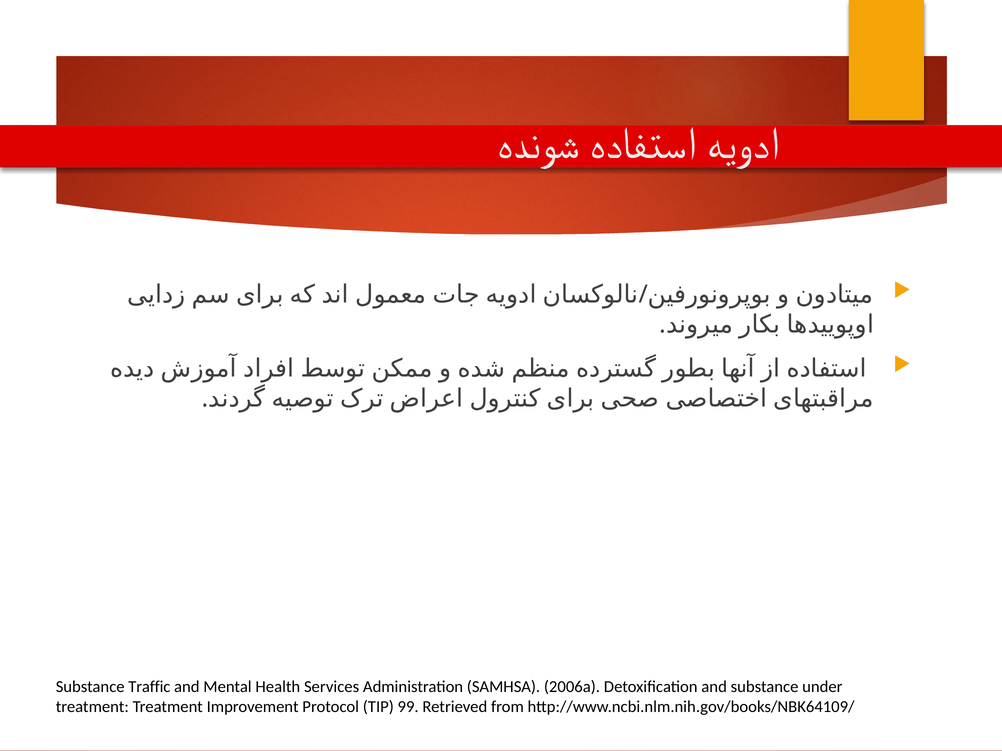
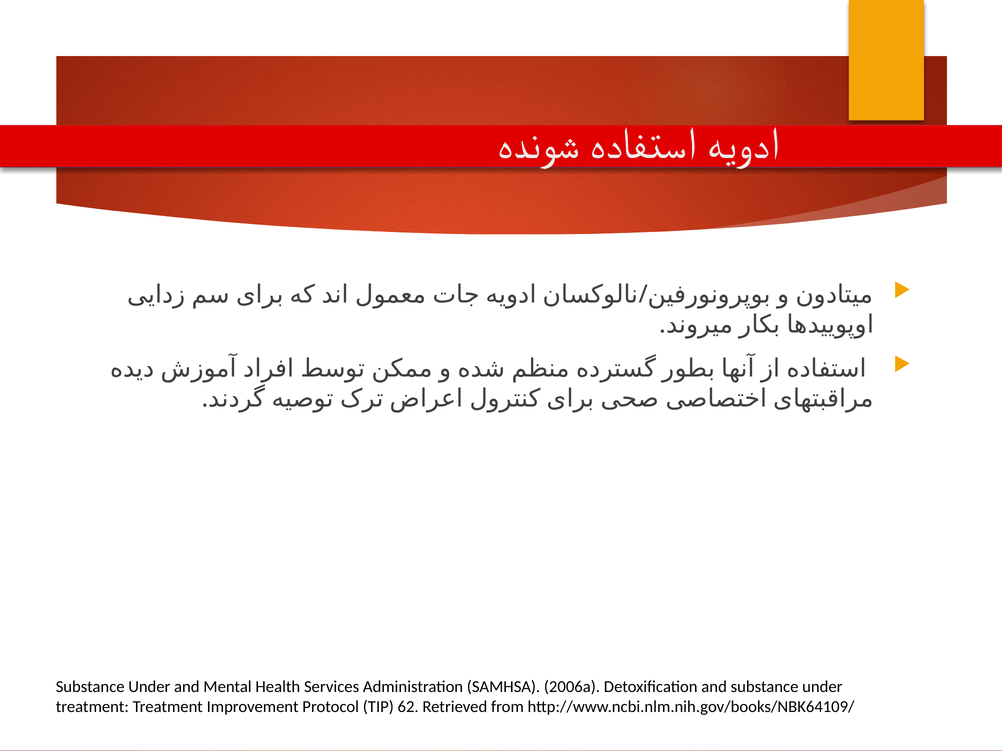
Traffic at (149, 687): Traffic -> Under
99: 99 -> 62
